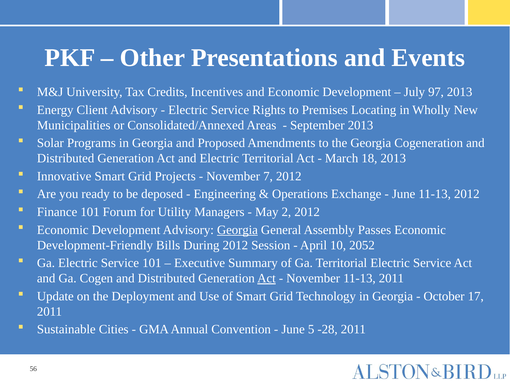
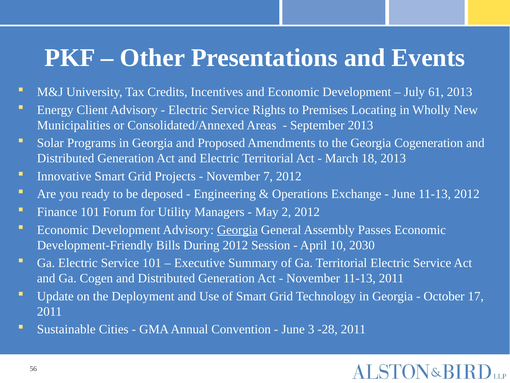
97: 97 -> 61
2052: 2052 -> 2030
Act at (267, 278) underline: present -> none
5: 5 -> 3
